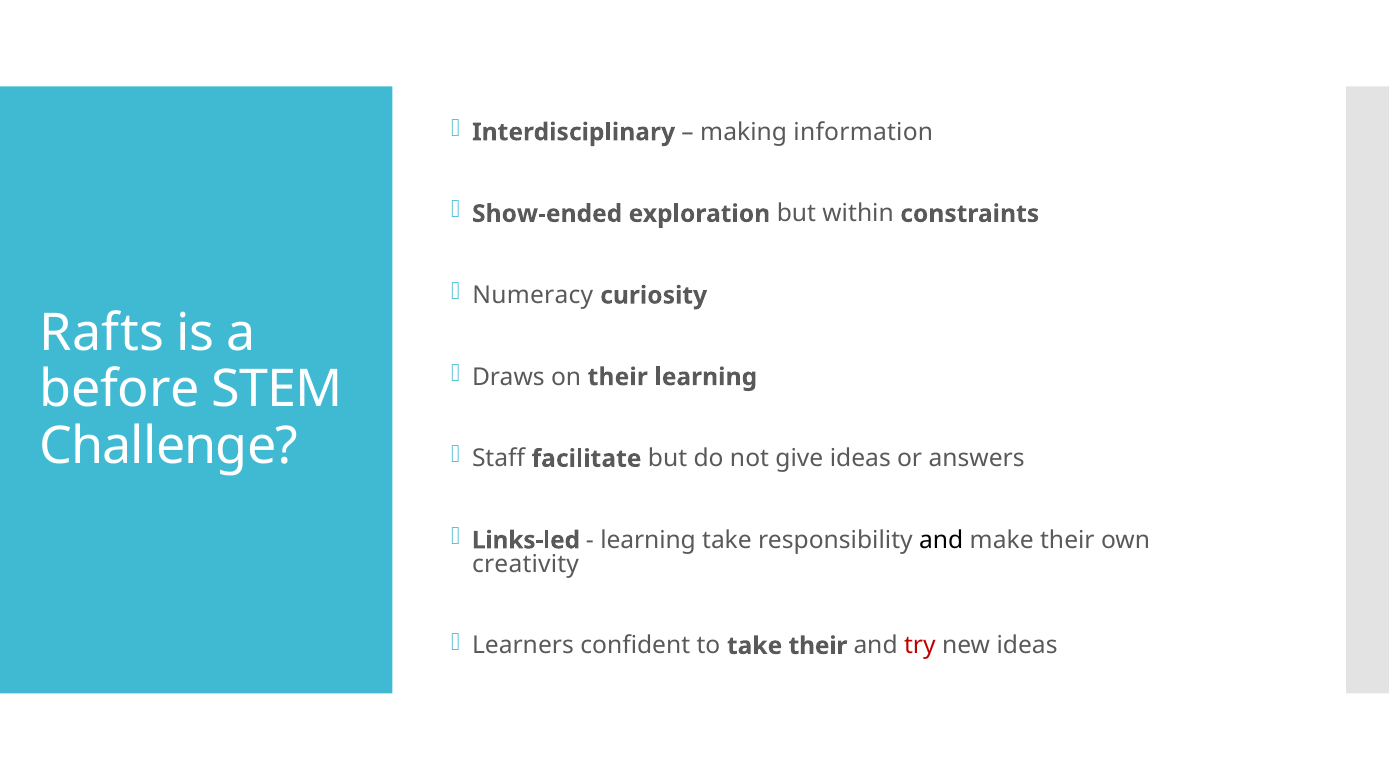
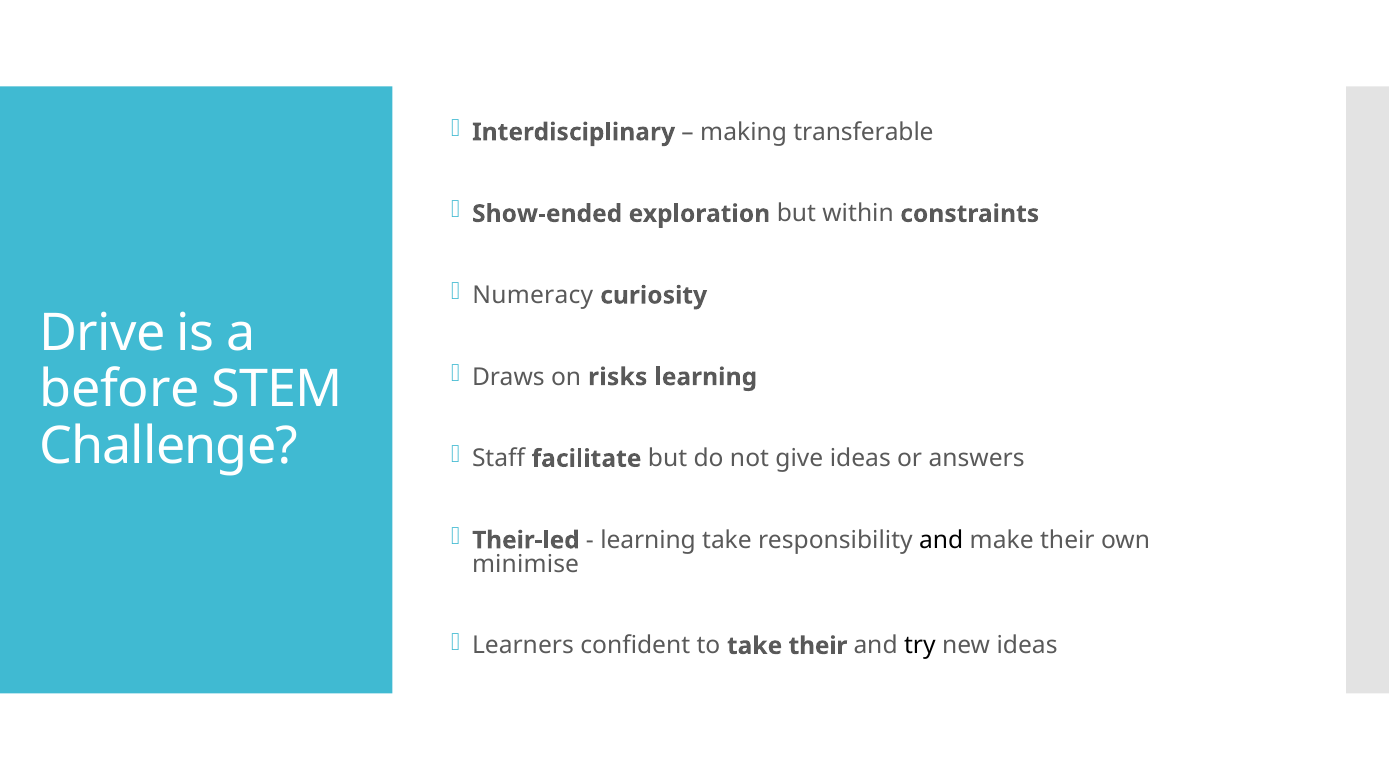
information: information -> transferable
Rafts: Rafts -> Drive
on their: their -> risks
Links-led: Links-led -> Their-led
creativity: creativity -> minimise
try colour: red -> black
